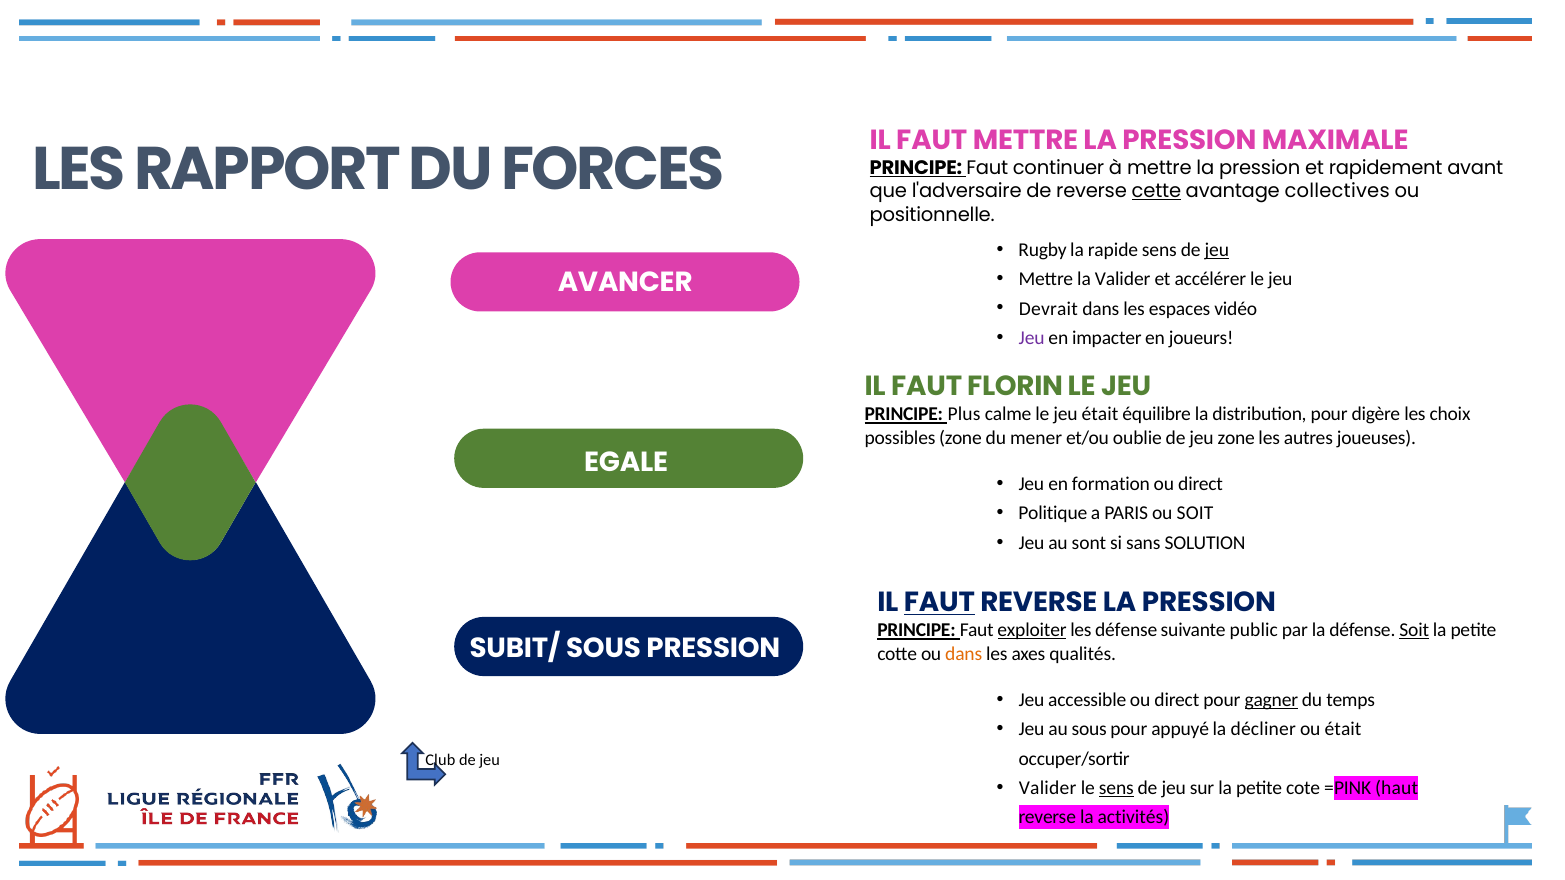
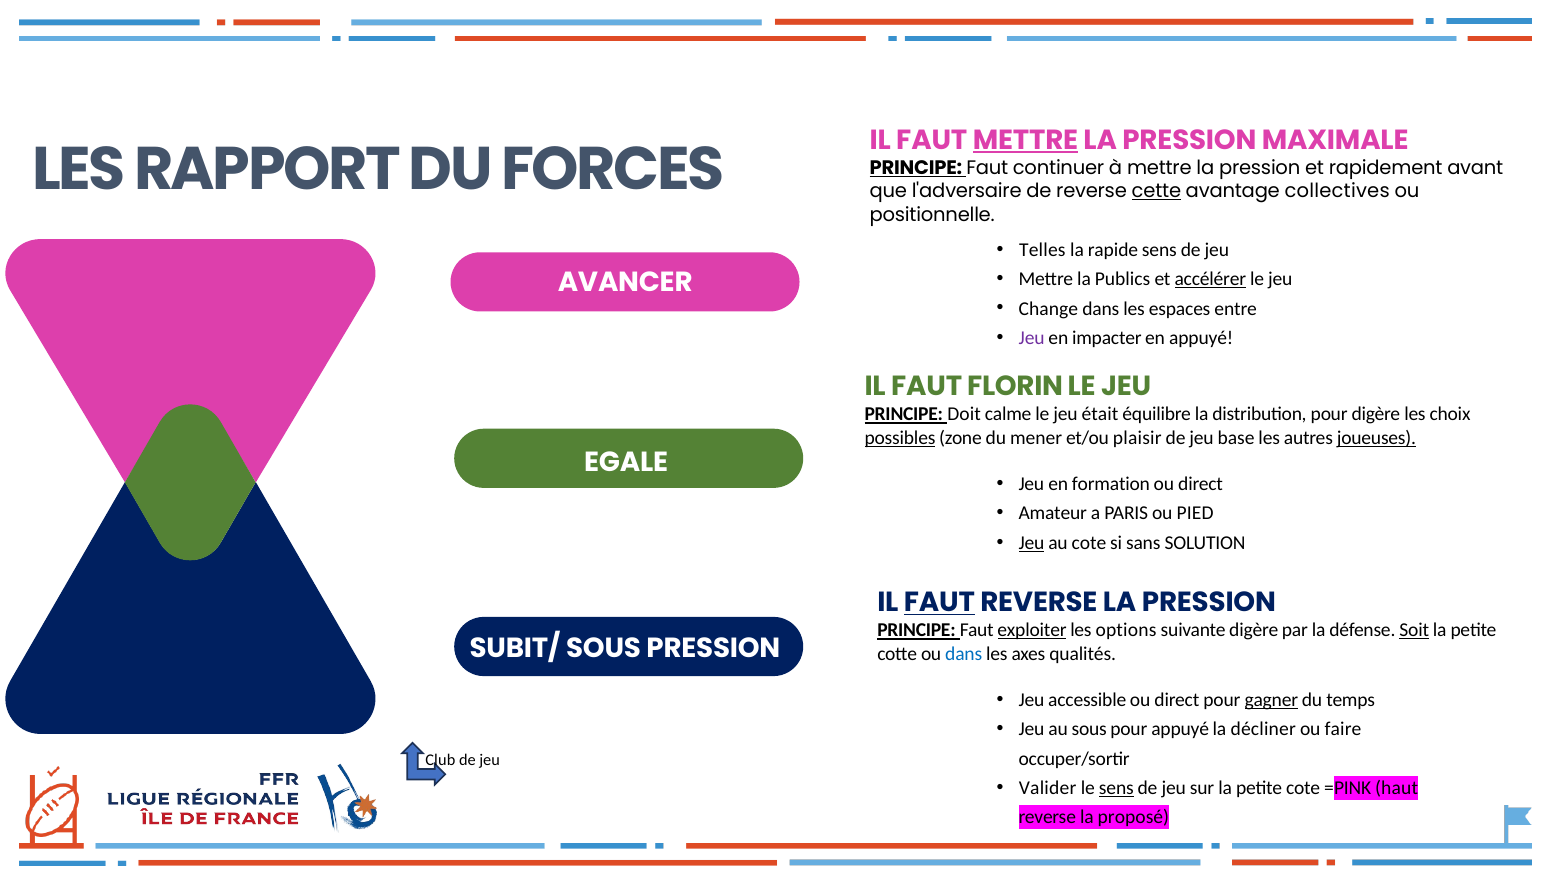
METTRE at (1025, 140) underline: none -> present
Rugby: Rugby -> Telles
jeu at (1217, 250) underline: present -> none
la Valider: Valider -> Publics
accélérer underline: none -> present
Devrait: Devrait -> Change
vidéo: vidéo -> entre
en joueurs: joueurs -> appuyé
Plus: Plus -> Doit
possibles underline: none -> present
oublie: oublie -> plaisir
jeu zone: zone -> base
joueuses underline: none -> present
Politique: Politique -> Amateur
ou SOIT: SOIT -> PIED
Jeu at (1031, 543) underline: none -> present
au sont: sont -> cote
les défense: défense -> options
suivante public: public -> digère
dans at (964, 654) colour: orange -> blue
ou était: était -> faire
activités: activités -> proposé
